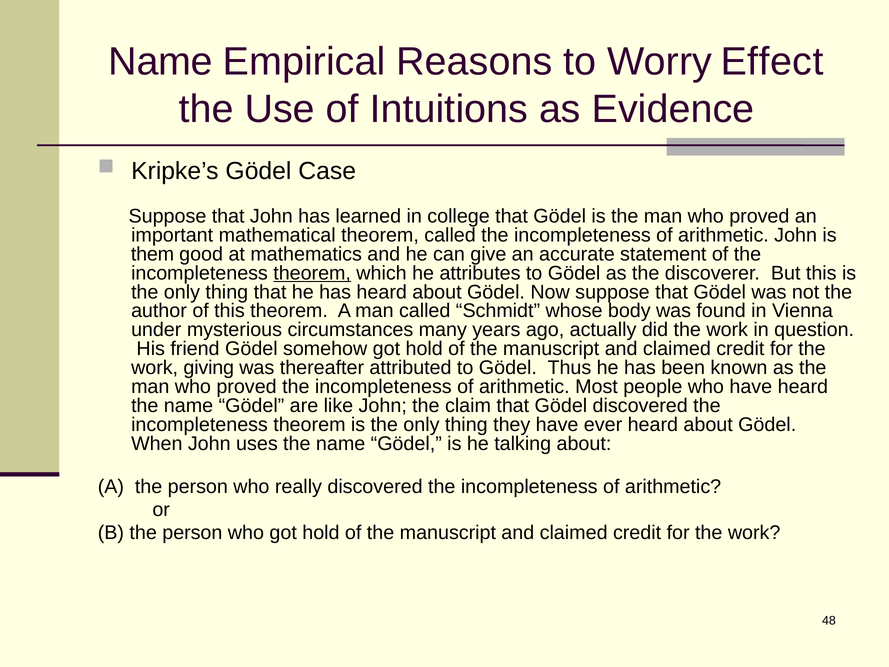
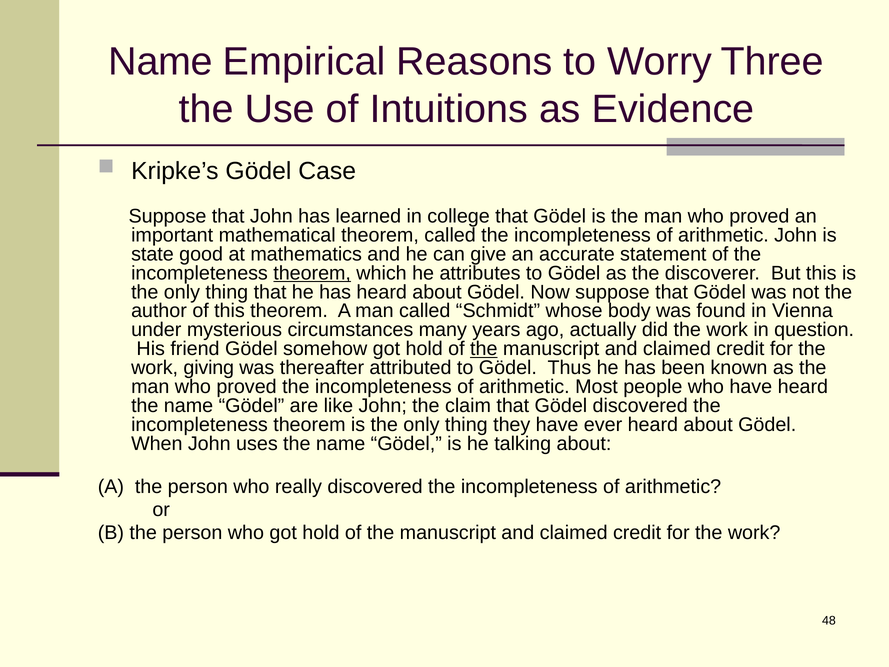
Effect: Effect -> Three
them: them -> state
the at (484, 349) underline: none -> present
